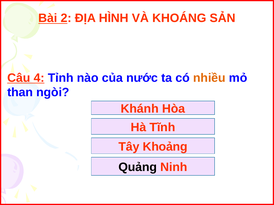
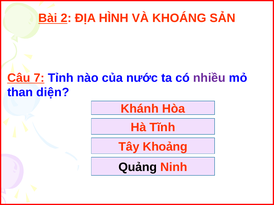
4: 4 -> 7
nhiều colour: orange -> purple
ngòi: ngòi -> diện
